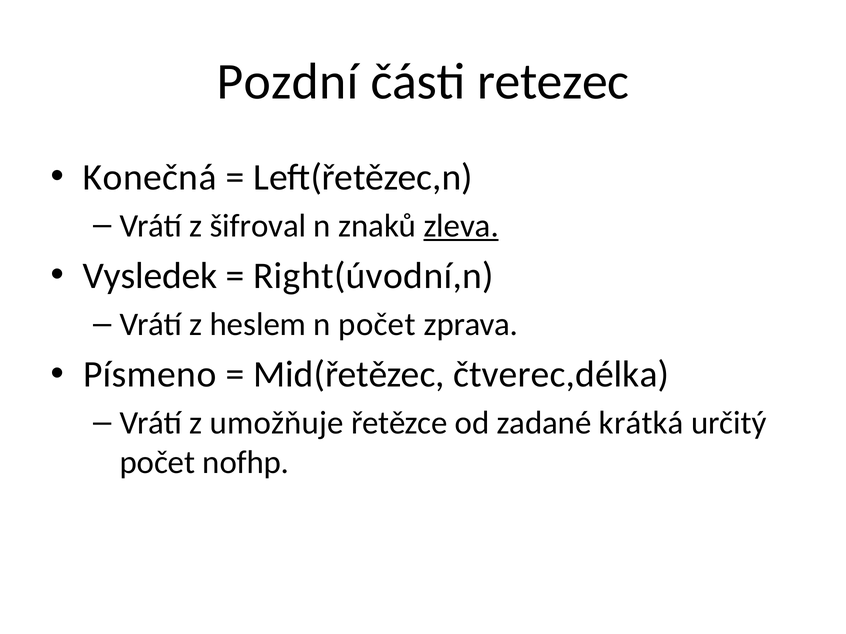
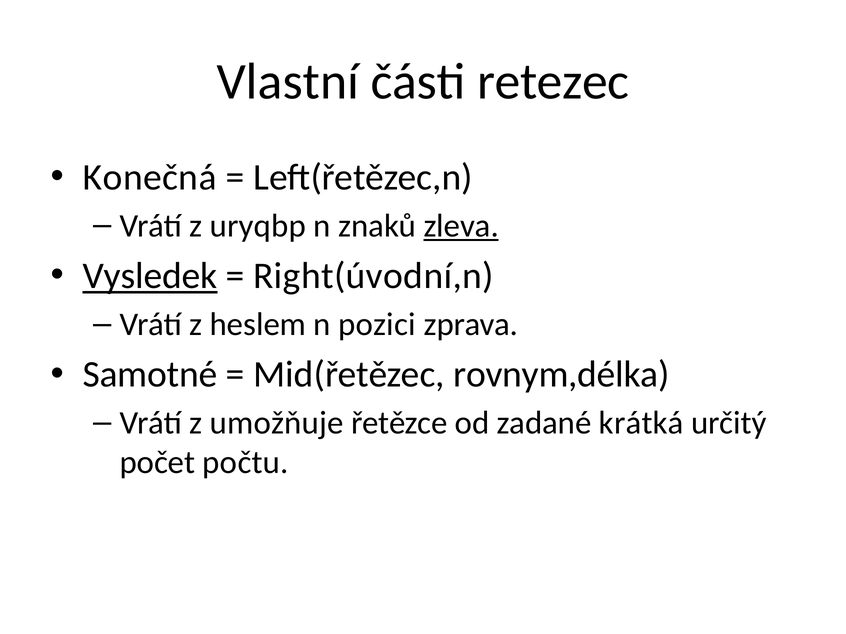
Pozdní: Pozdní -> Vlastní
šifroval: šifroval -> uryqbp
Vysledek underline: none -> present
n počet: počet -> pozici
Písmeno: Písmeno -> Samotné
čtverec,délka: čtverec,délka -> rovnym,délka
nofhp: nofhp -> počtu
